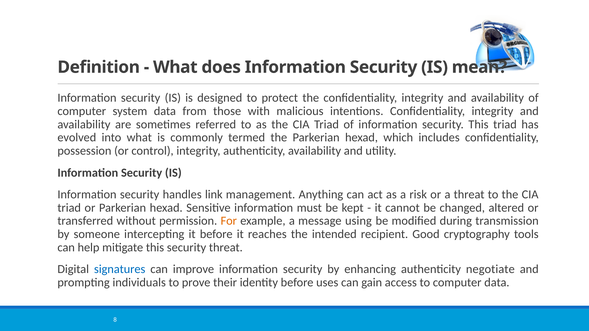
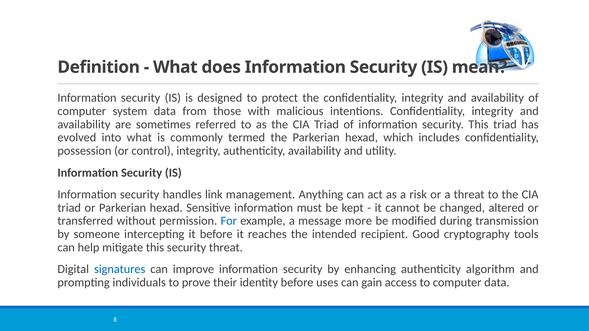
For colour: orange -> blue
using: using -> more
negotiate: negotiate -> algorithm
